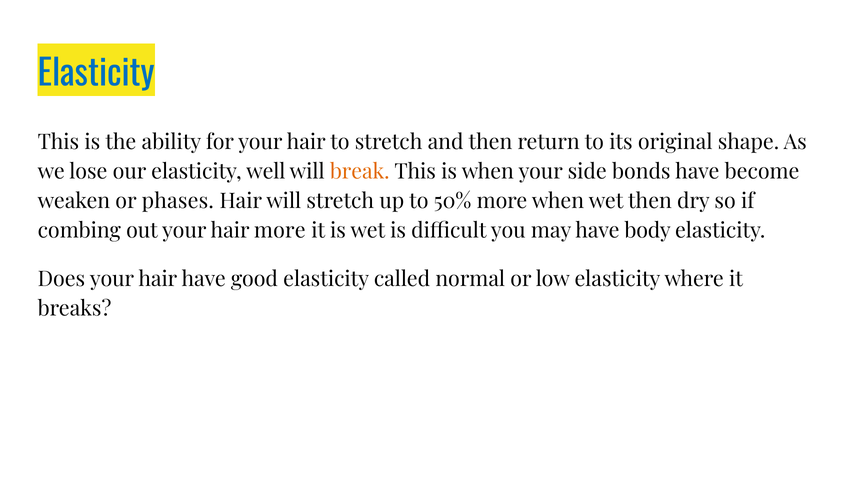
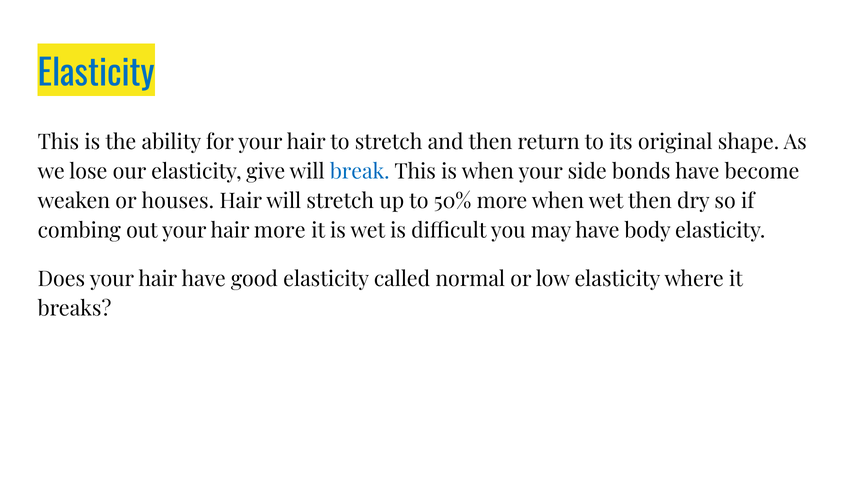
well: well -> give
break colour: orange -> blue
phases: phases -> houses
